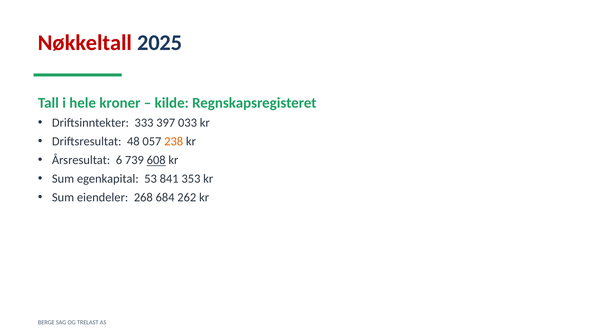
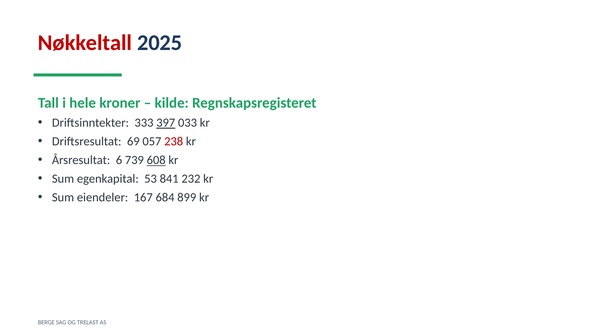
397 underline: none -> present
48: 48 -> 69
238 colour: orange -> red
353: 353 -> 232
268: 268 -> 167
262: 262 -> 899
